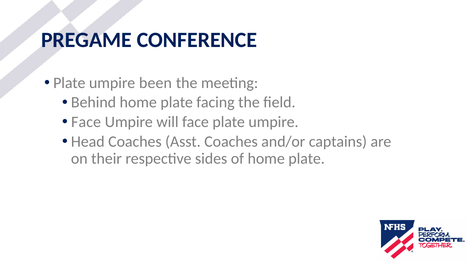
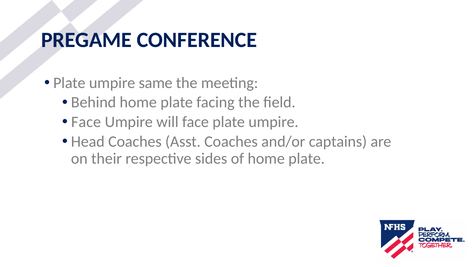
been: been -> same
